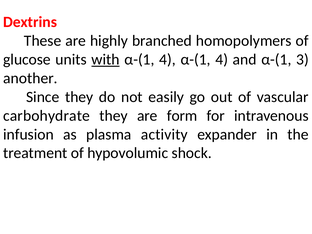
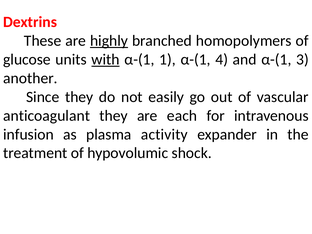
highly underline: none -> present
4 at (167, 59): 4 -> 1
carbohydrate: carbohydrate -> anticoagulant
form: form -> each
